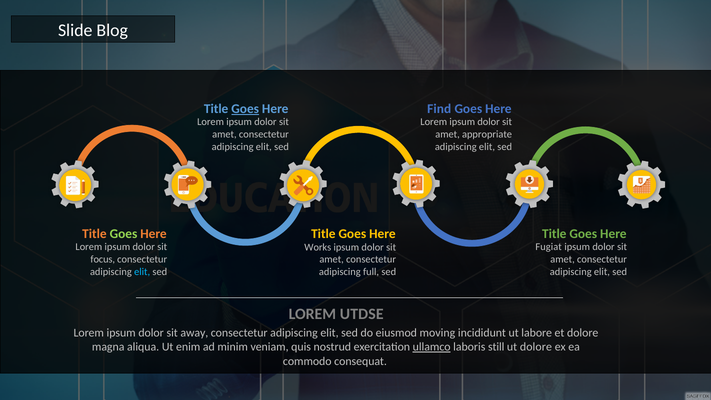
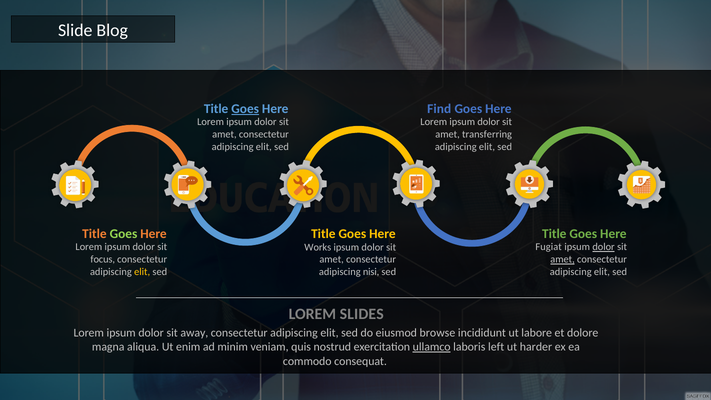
appropriate: appropriate -> transferring
dolor at (604, 247) underline: none -> present
amet at (563, 259) underline: none -> present
elit at (142, 272) colour: light blue -> yellow
full: full -> nisi
UTDSE: UTDSE -> SLIDES
moving: moving -> browse
still: still -> left
ut dolore: dolore -> harder
